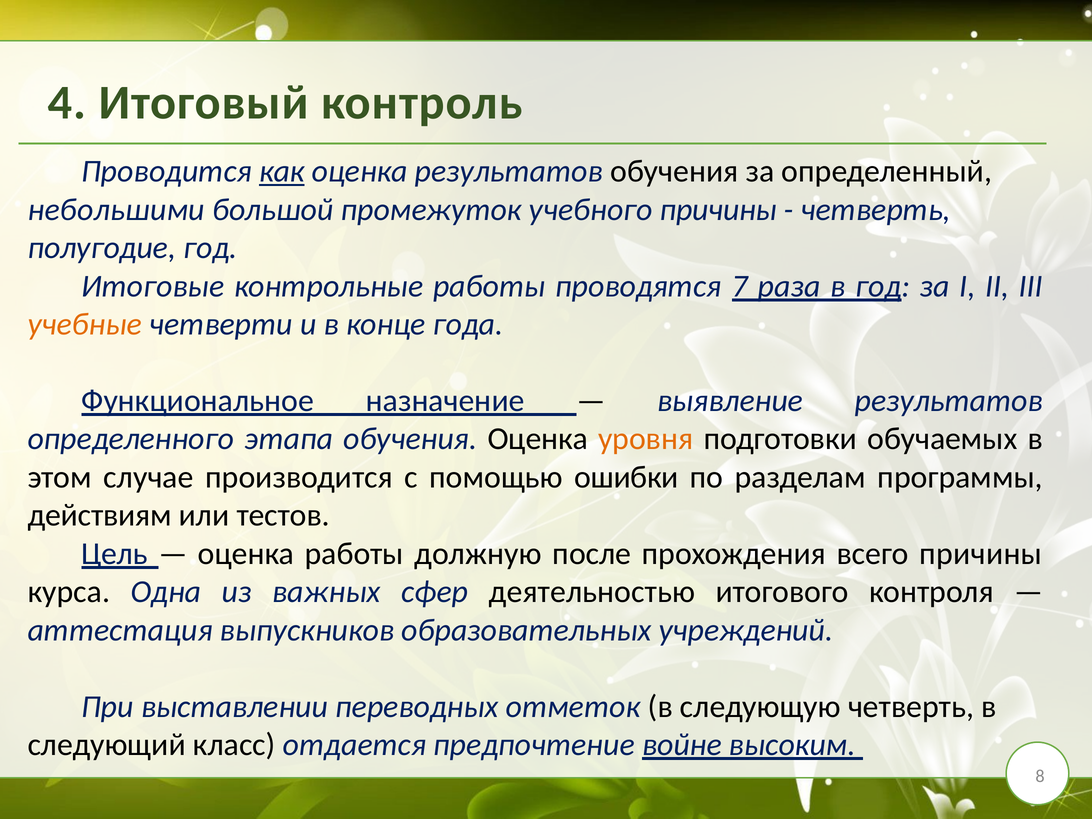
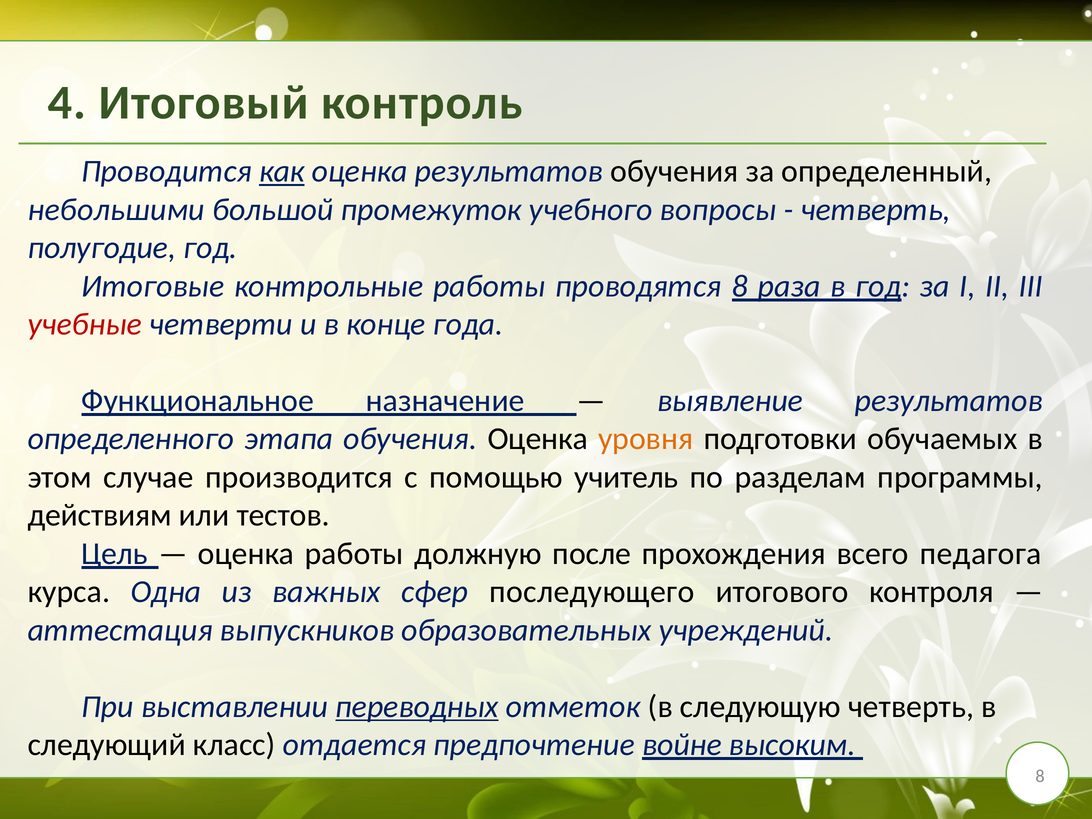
учебного причины: причины -> вопросы
проводятся 7: 7 -> 8
учебные colour: orange -> red
ошибки: ошибки -> учитель
всего причины: причины -> педагога
деятельностью: деятельностью -> последующего
переводных underline: none -> present
